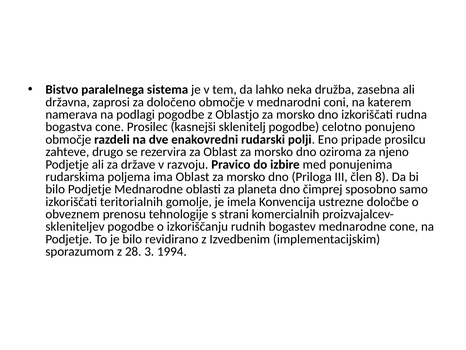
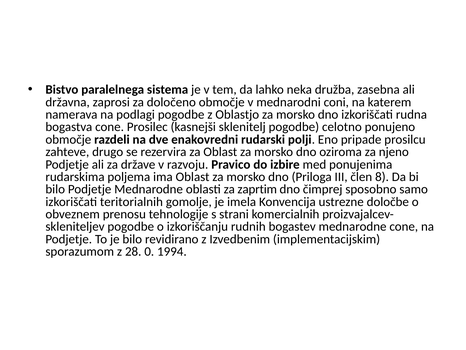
planeta: planeta -> zaprtim
3: 3 -> 0
